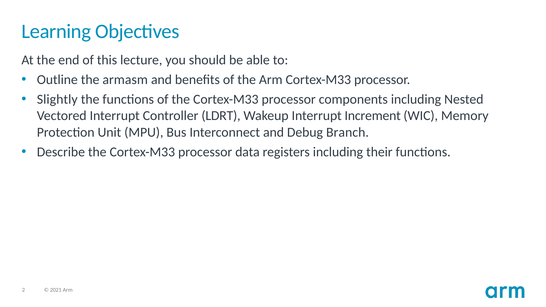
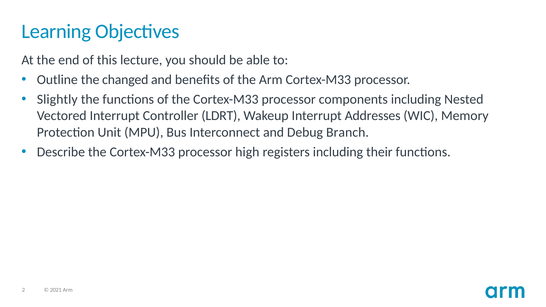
armasm: armasm -> changed
Increment: Increment -> Addresses
data: data -> high
